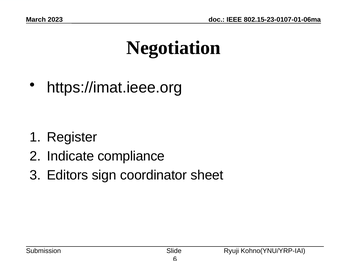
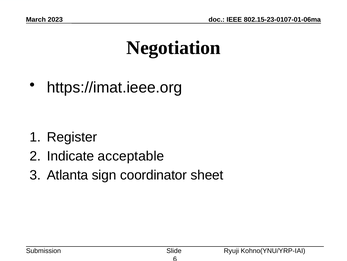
compliance: compliance -> acceptable
Editors: Editors -> Atlanta
